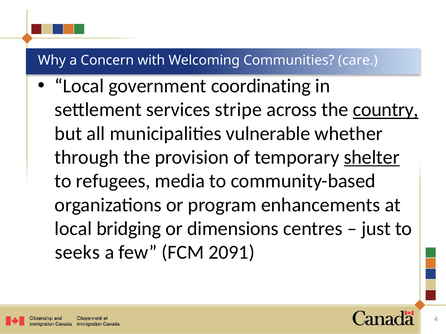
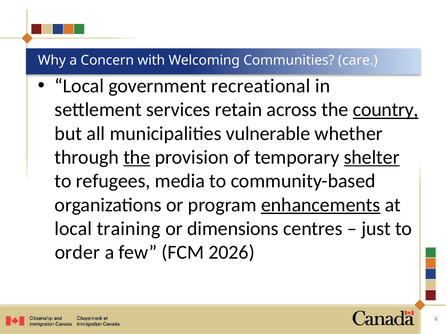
coordinating: coordinating -> recreational
stripe: stripe -> retain
the at (137, 158) underline: none -> present
enhancements underline: none -> present
bridging: bridging -> training
seeks: seeks -> order
2091: 2091 -> 2026
